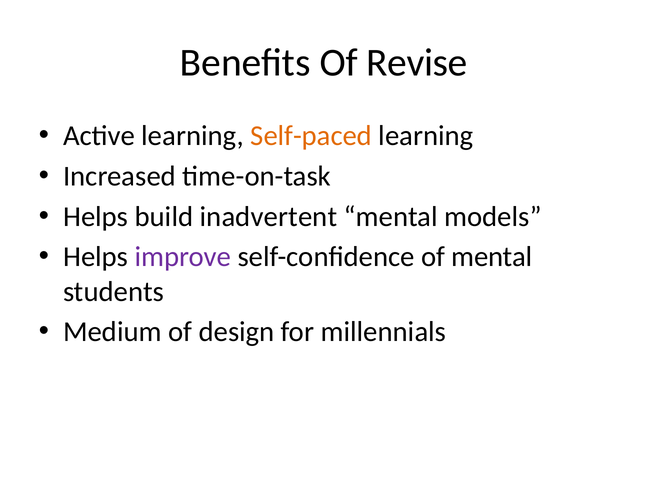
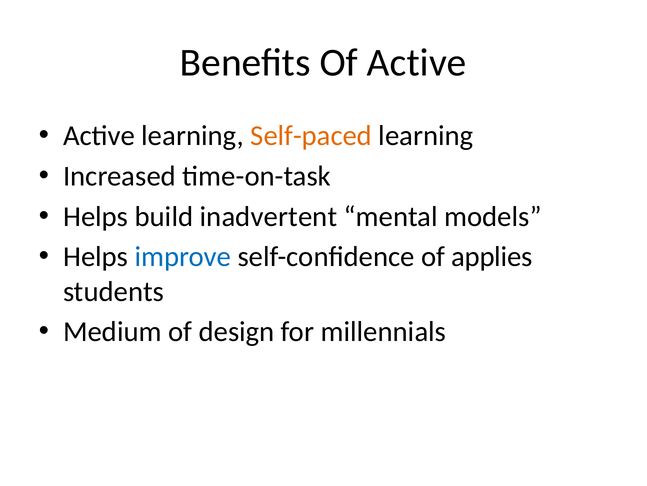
Of Revise: Revise -> Active
improve colour: purple -> blue
of mental: mental -> applies
